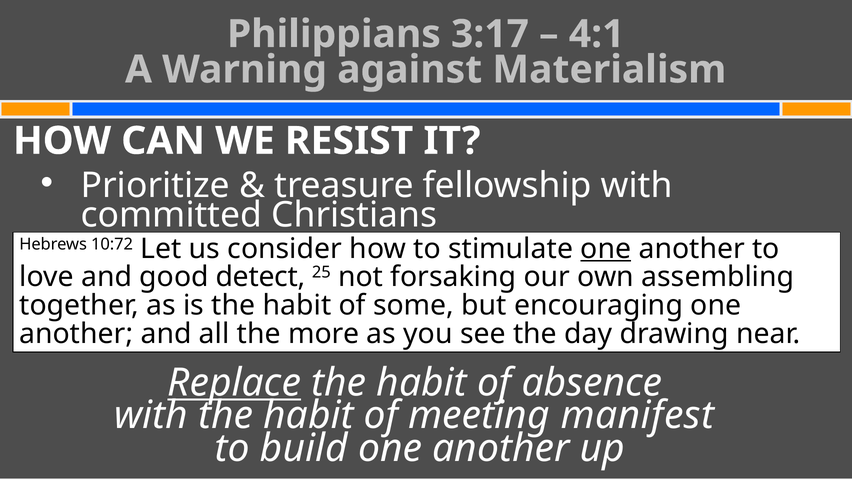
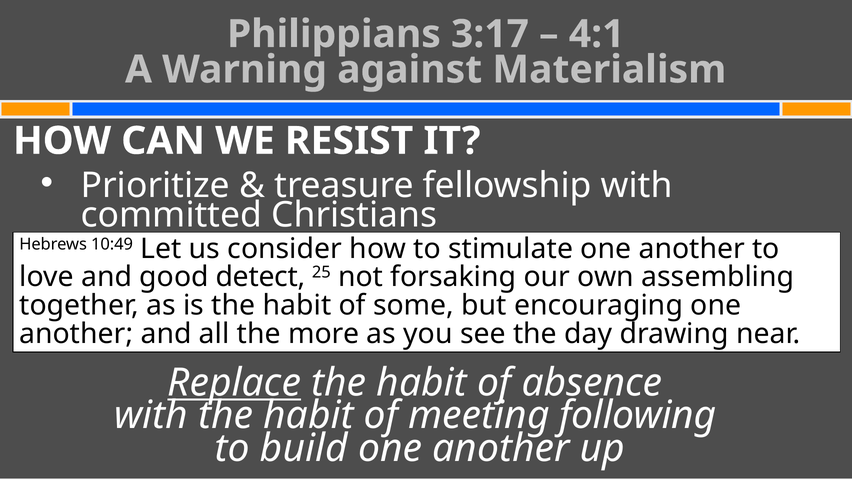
10:72: 10:72 -> 10:49
one at (606, 249) underline: present -> none
manifest: manifest -> following
